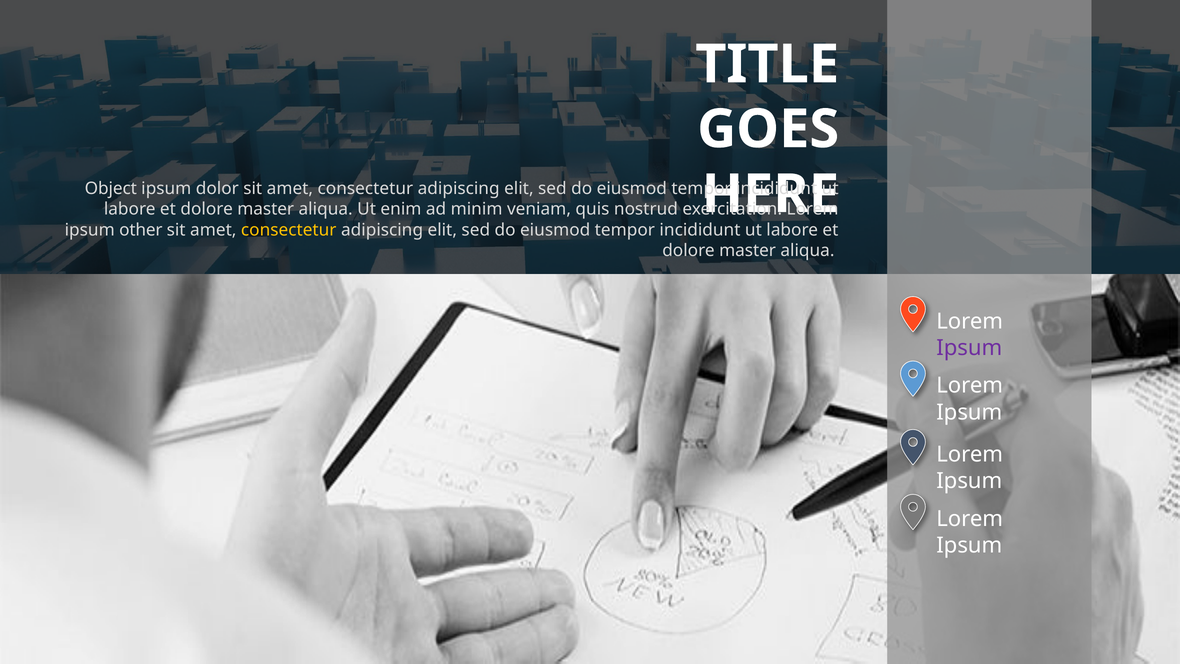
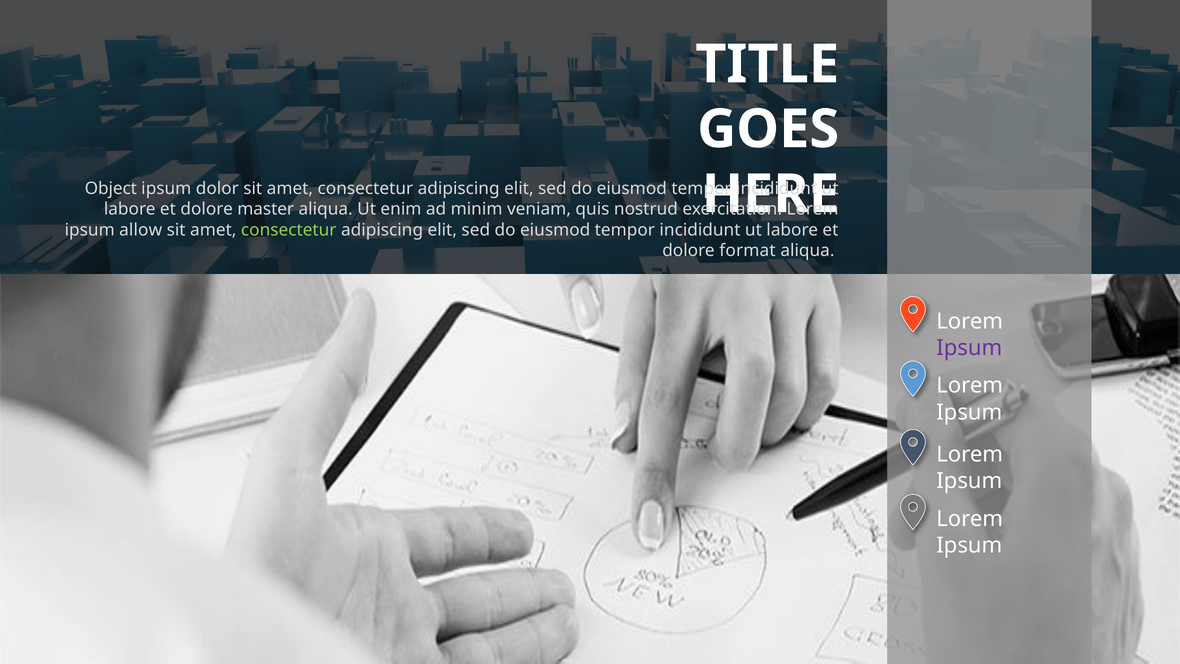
other: other -> allow
consectetur at (289, 230) colour: yellow -> light green
master at (748, 250): master -> format
